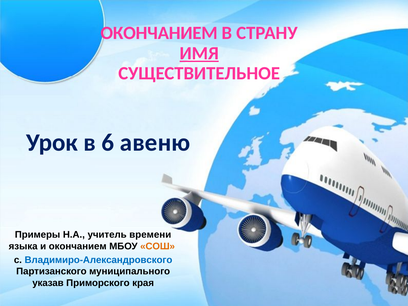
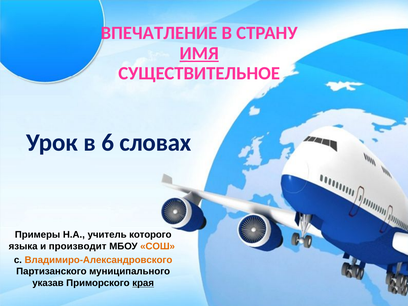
ОКОНЧАНИЕМ at (159, 33): ОКОНЧАНИЕМ -> ВПЕЧАТЛЕНИЕ
авеню: авеню -> словах
времени: времени -> которого
и окончанием: окончанием -> производит
Владимиро-Александровского colour: blue -> orange
края underline: none -> present
